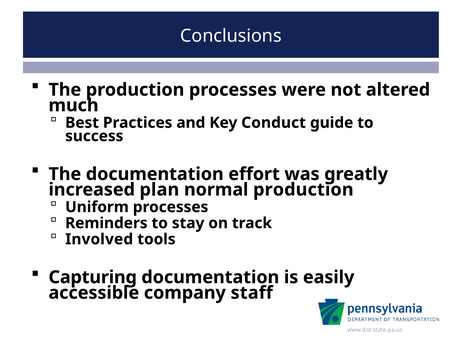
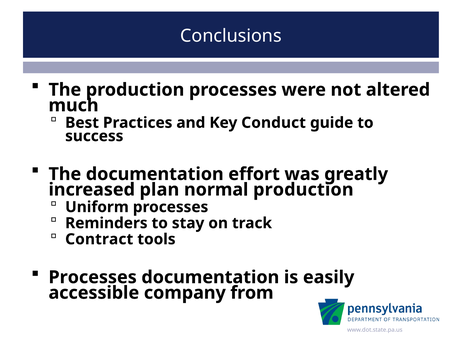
Involved: Involved -> Contract
Capturing at (93, 277): Capturing -> Processes
staff: staff -> from
